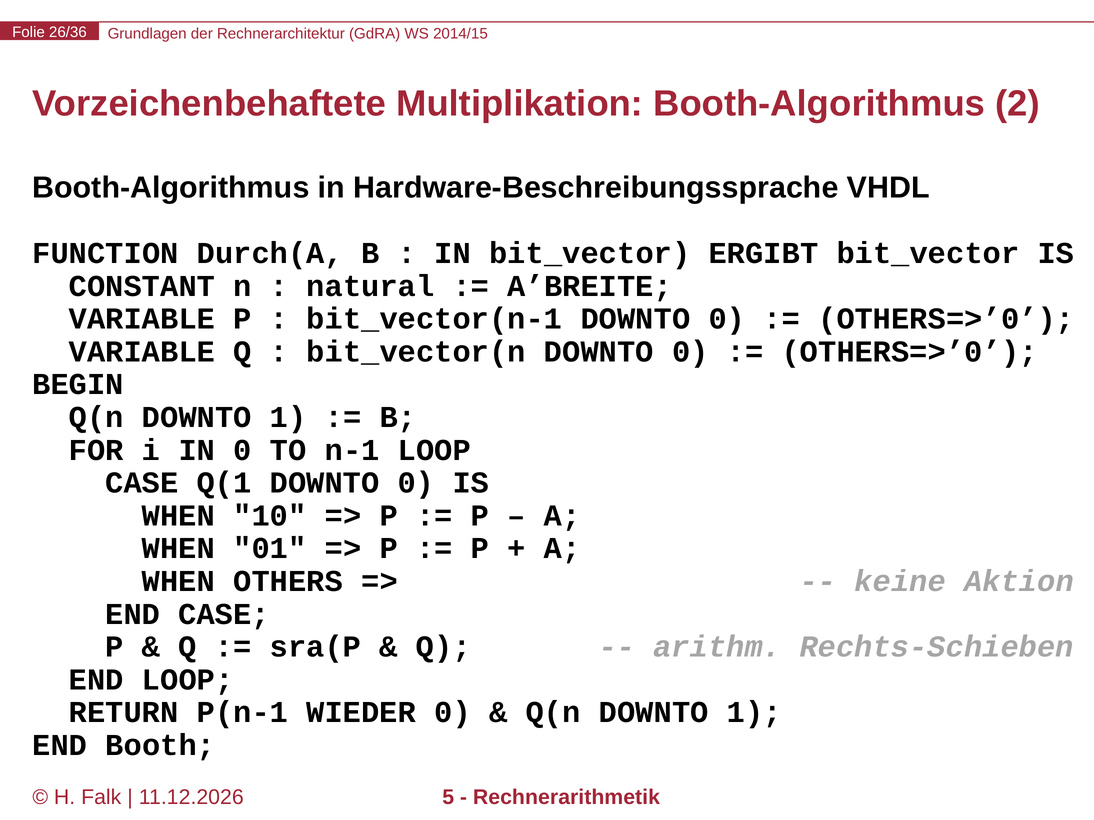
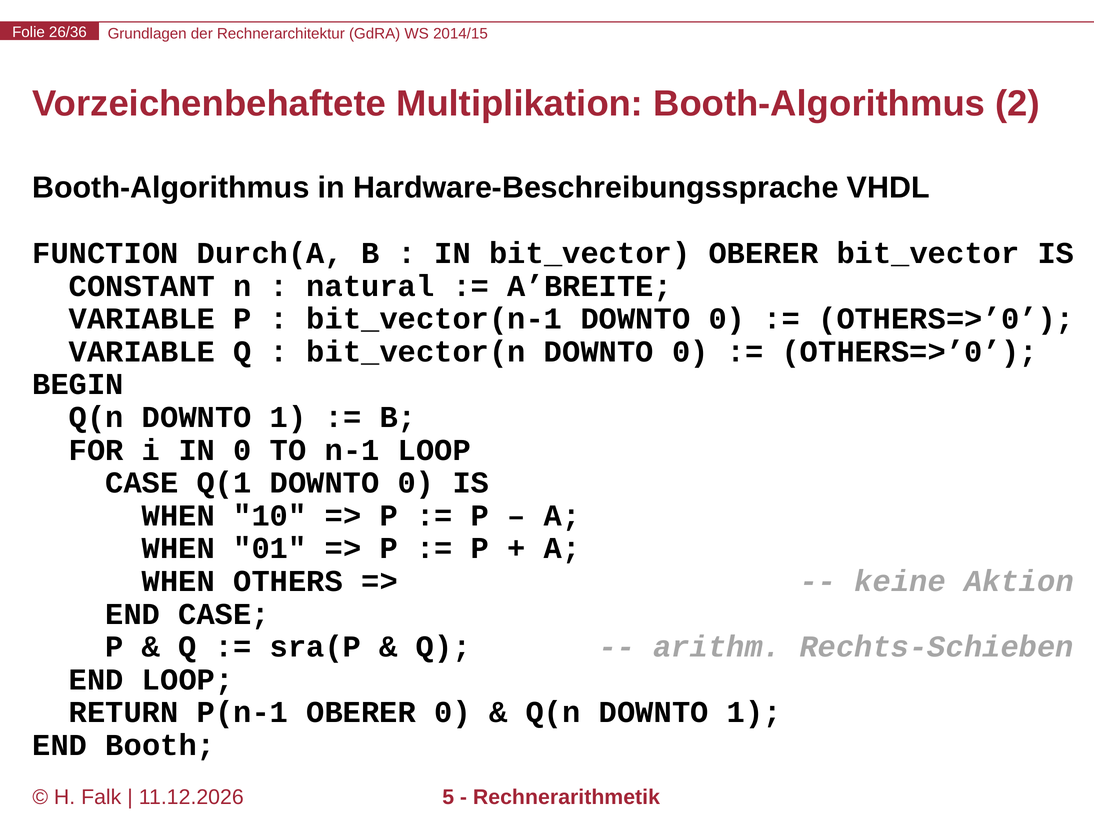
bit_vector ERGIBT: ERGIBT -> OBERER
P(n-1 WIEDER: WIEDER -> OBERER
